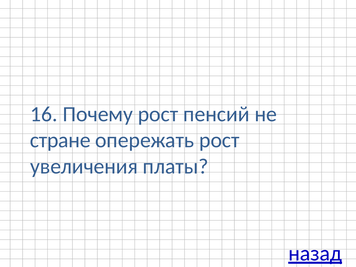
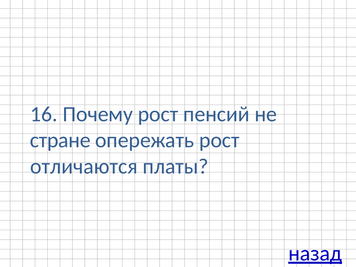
увеличения: увеличения -> отличаются
